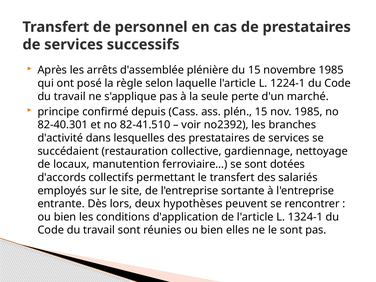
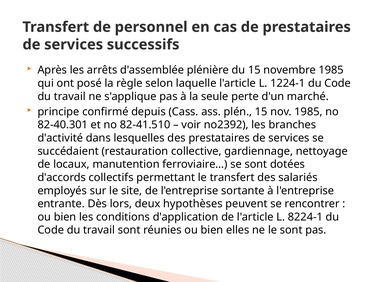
1324‐1: 1324‐1 -> 8224‐1
